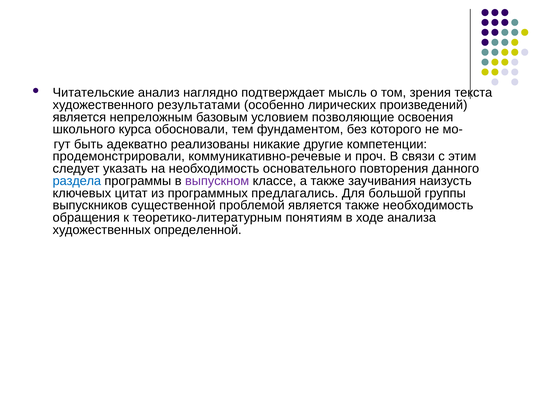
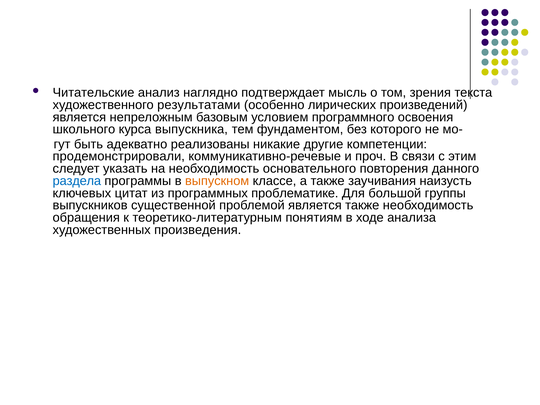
позволяющие: позволяющие -> программного
обосновали: обосновали -> выпускника
выпускном colour: purple -> orange
предлагались: предлагались -> проблематике
определенной: определенной -> произведения
